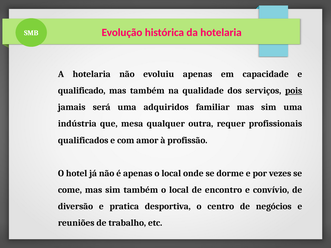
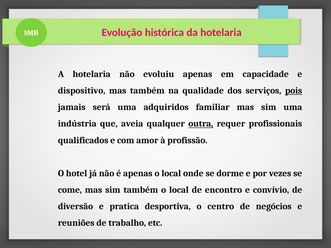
qualificado: qualificado -> dispositivo
mesa: mesa -> aveia
outra underline: none -> present
